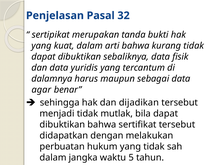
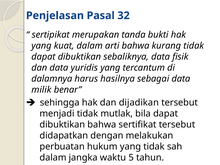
maupun: maupun -> hasilnya
agar: agar -> milik
